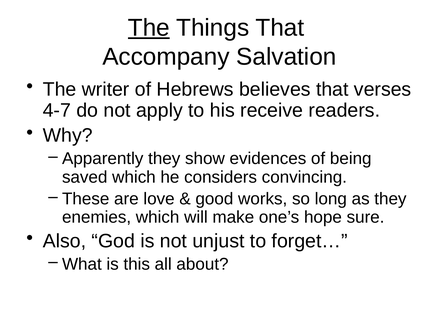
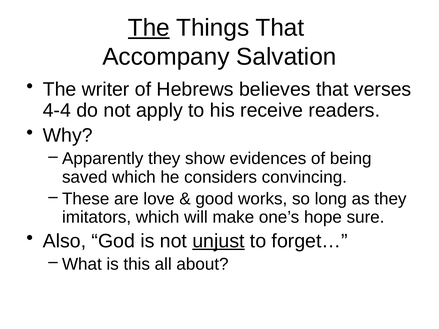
4-7: 4-7 -> 4-4
enemies: enemies -> imitators
unjust underline: none -> present
